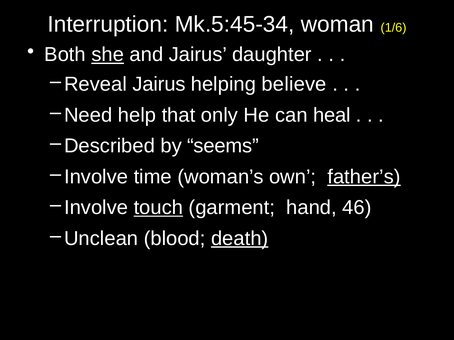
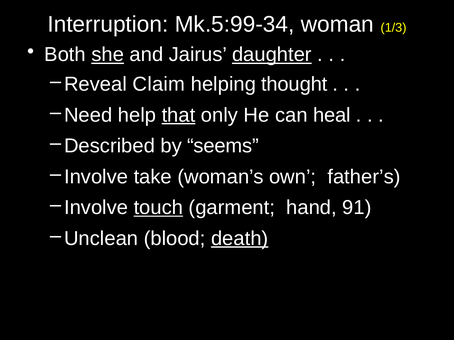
Mk.5:45-34: Mk.5:45-34 -> Mk.5:99-34
1/6: 1/6 -> 1/3
daughter underline: none -> present
Reveal Jairus: Jairus -> Claim
believe: believe -> thought
that underline: none -> present
time: time -> take
father’s underline: present -> none
46: 46 -> 91
